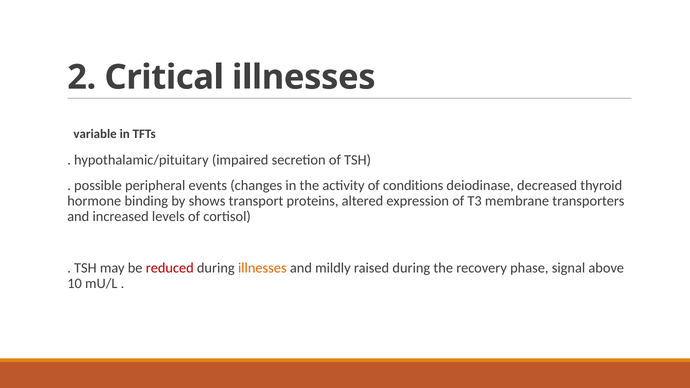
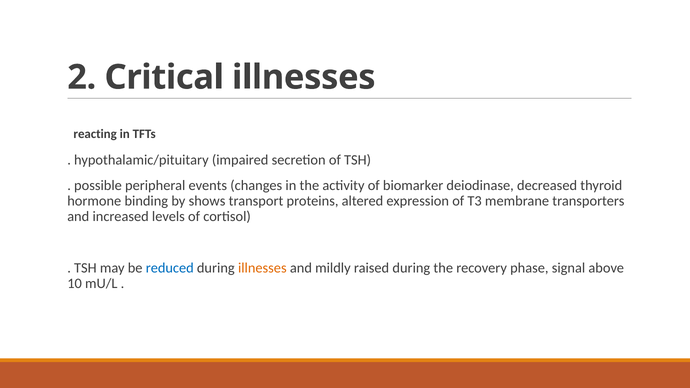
variable: variable -> reacting
conditions: conditions -> biomarker
reduced colour: red -> blue
